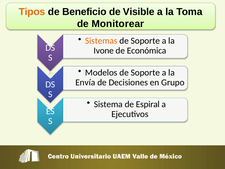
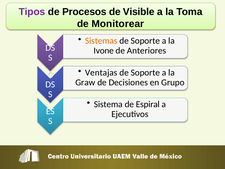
Tipos colour: orange -> purple
Beneficio: Beneficio -> Procesos
Económica: Económica -> Anteriores
Modelos: Modelos -> Ventajas
Envía: Envía -> Graw
